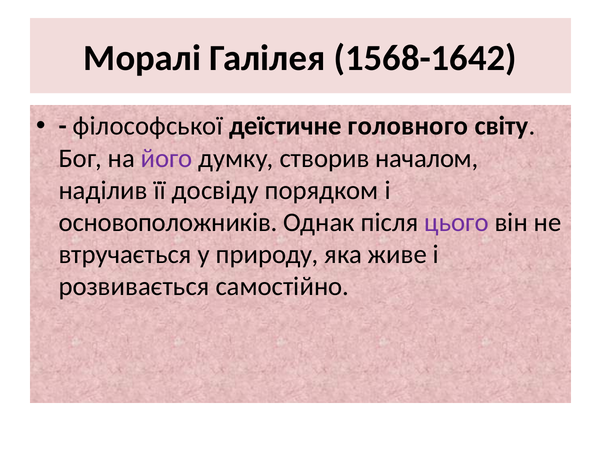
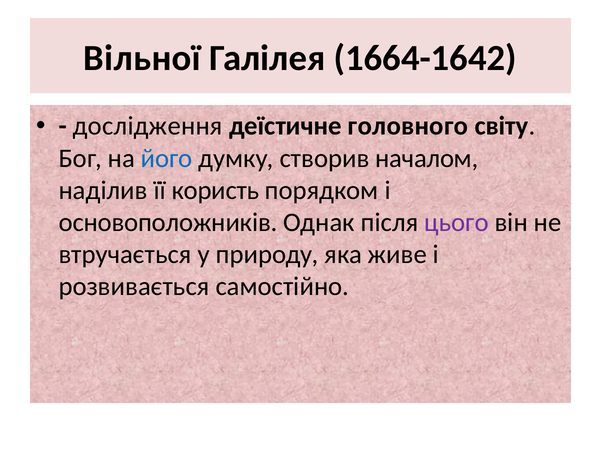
Моралі: Моралі -> Вільної
1568-1642: 1568-1642 -> 1664-1642
філософської: філософської -> дослідження
його colour: purple -> blue
досвіду: досвіду -> користь
